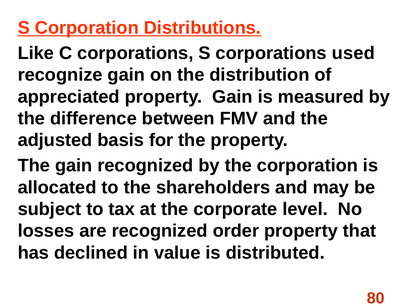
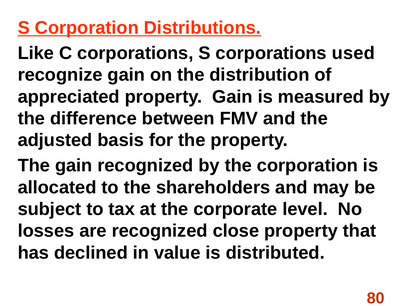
order: order -> close
